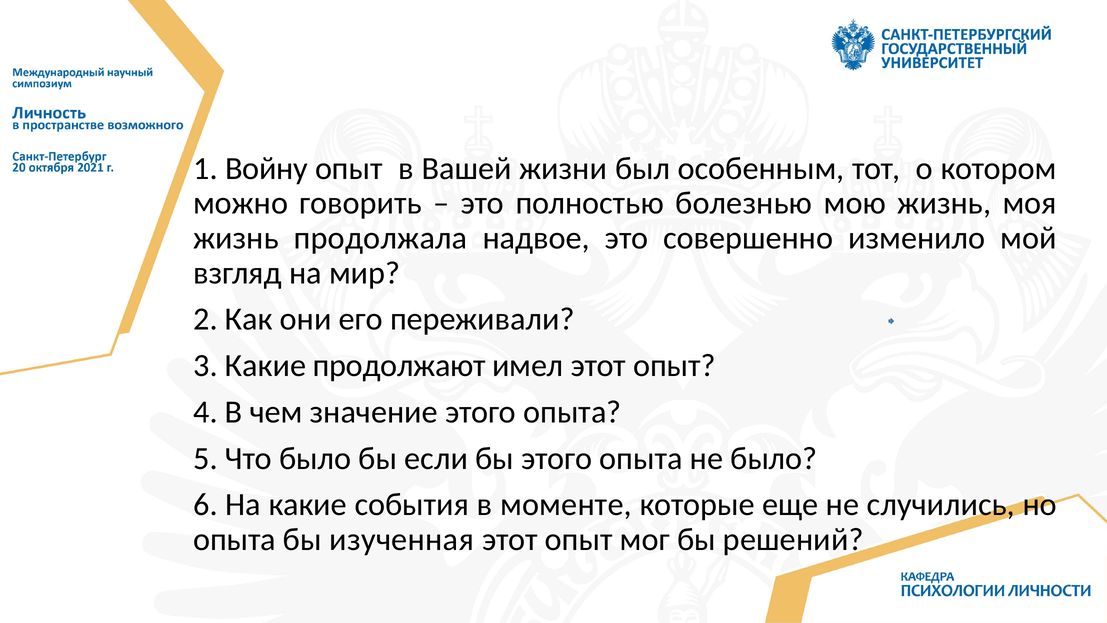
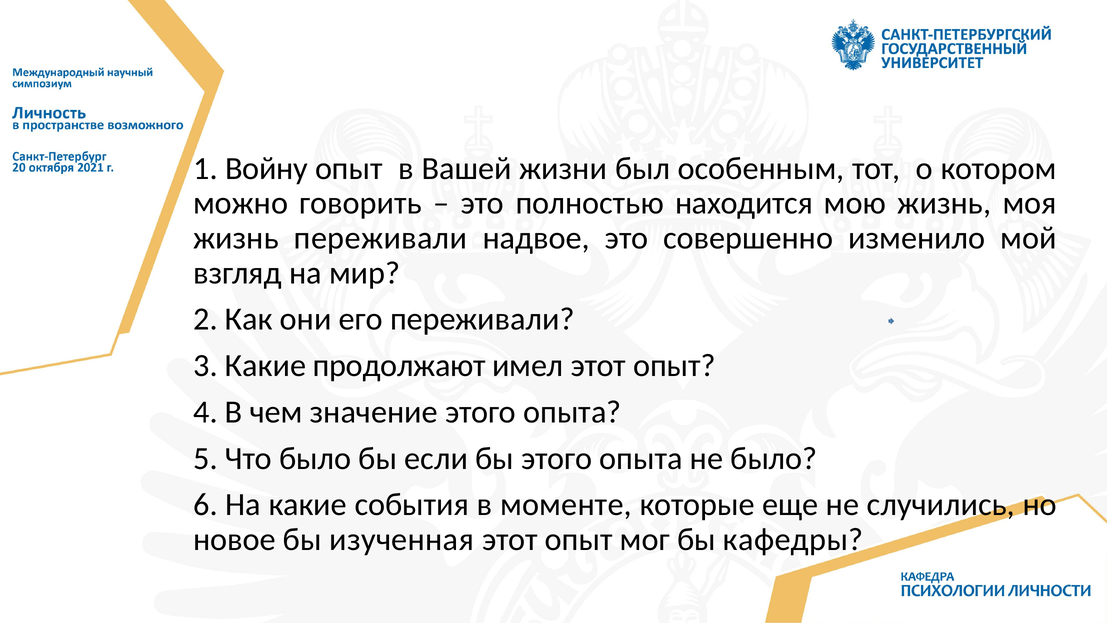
болезнью: болезнью -> находится
жизнь продолжала: продолжала -> переживали
опыта at (234, 539): опыта -> новое
решений: решений -> кафедры
